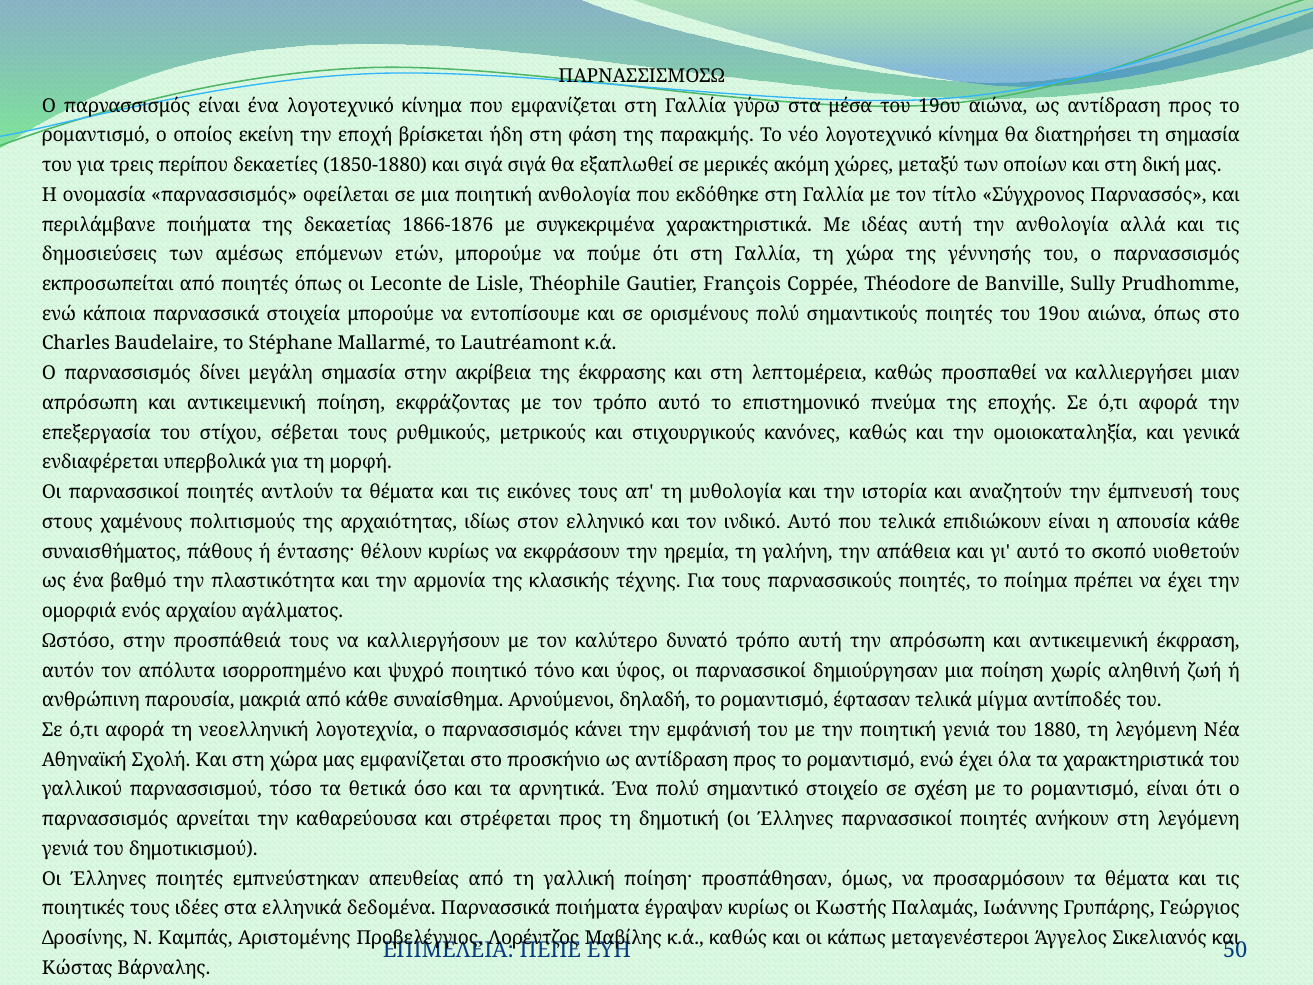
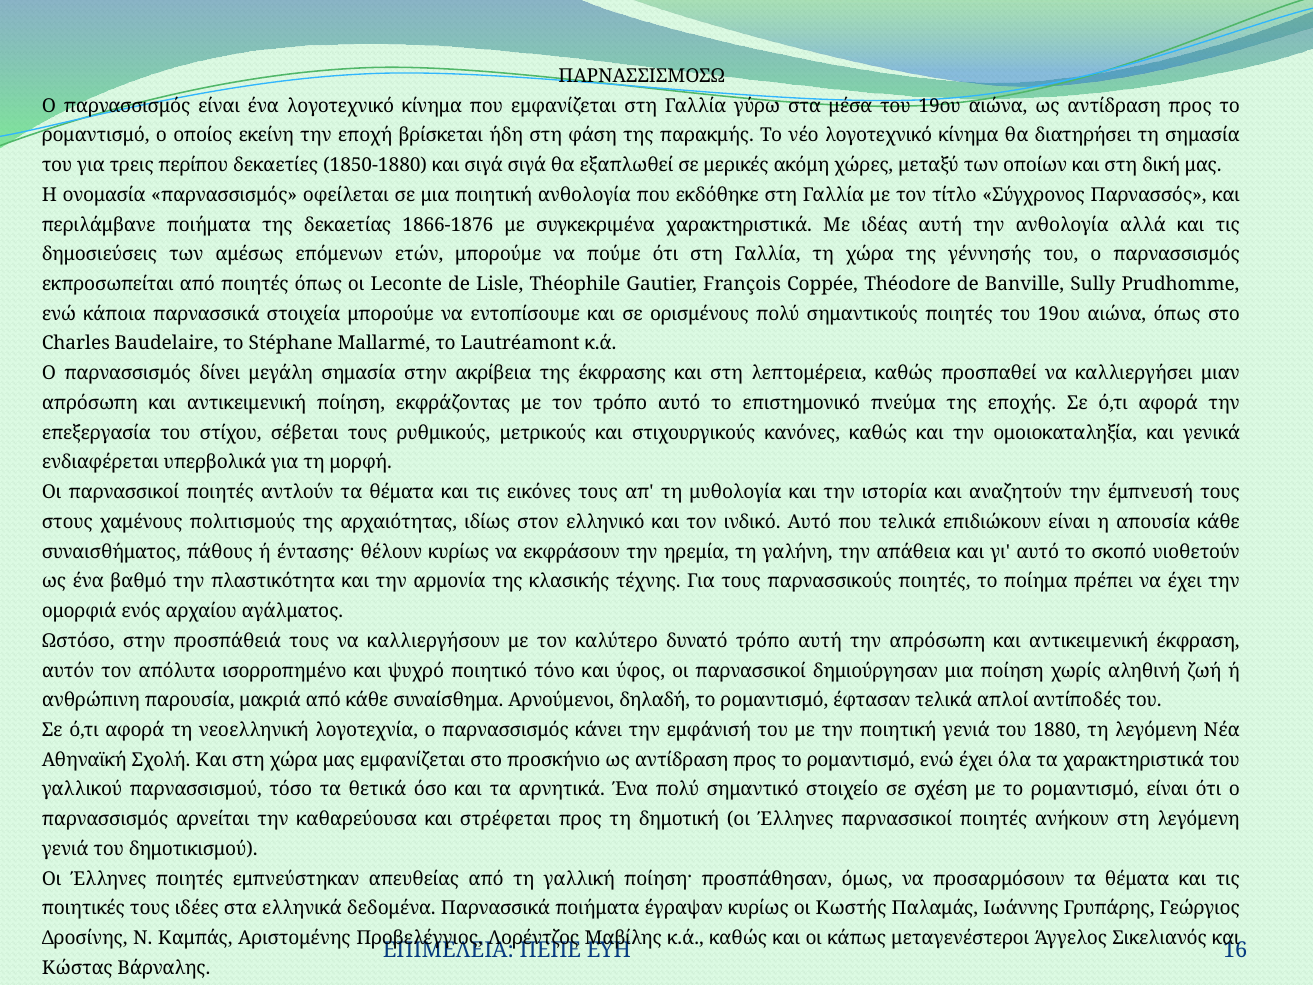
μίγμα: μίγμα -> απλοί
50: 50 -> 16
